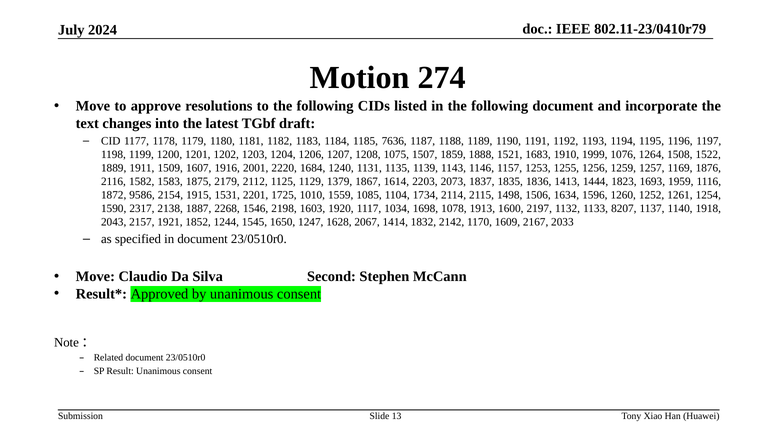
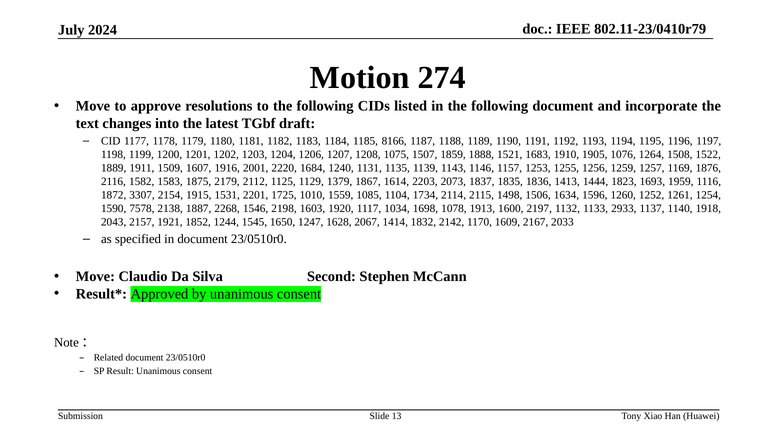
7636: 7636 -> 8166
1999: 1999 -> 1905
9586: 9586 -> 3307
2317: 2317 -> 7578
8207: 8207 -> 2933
